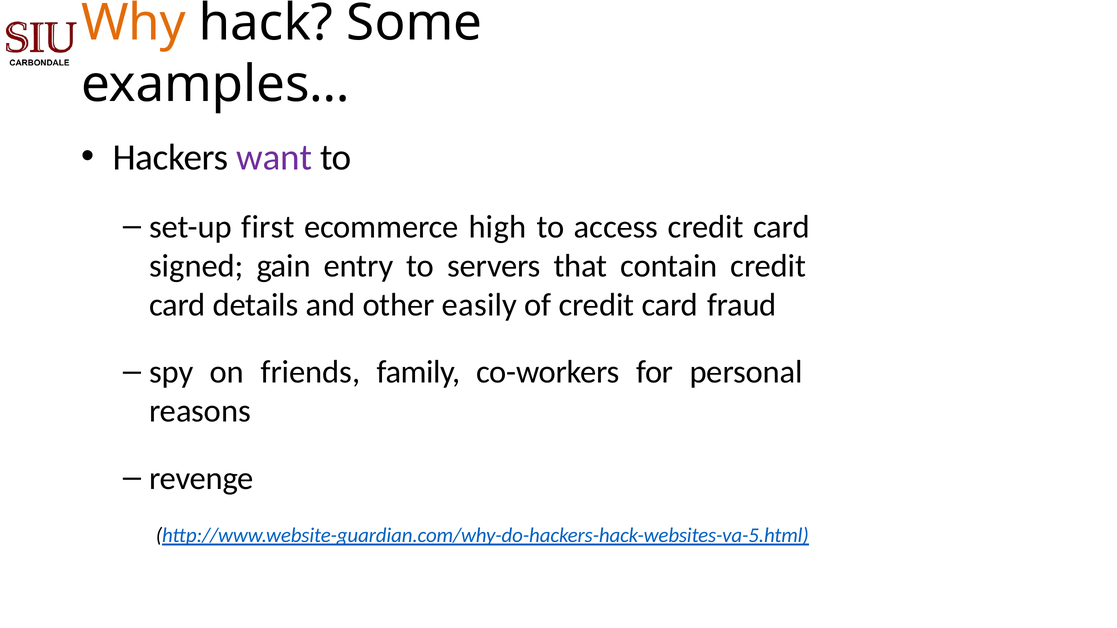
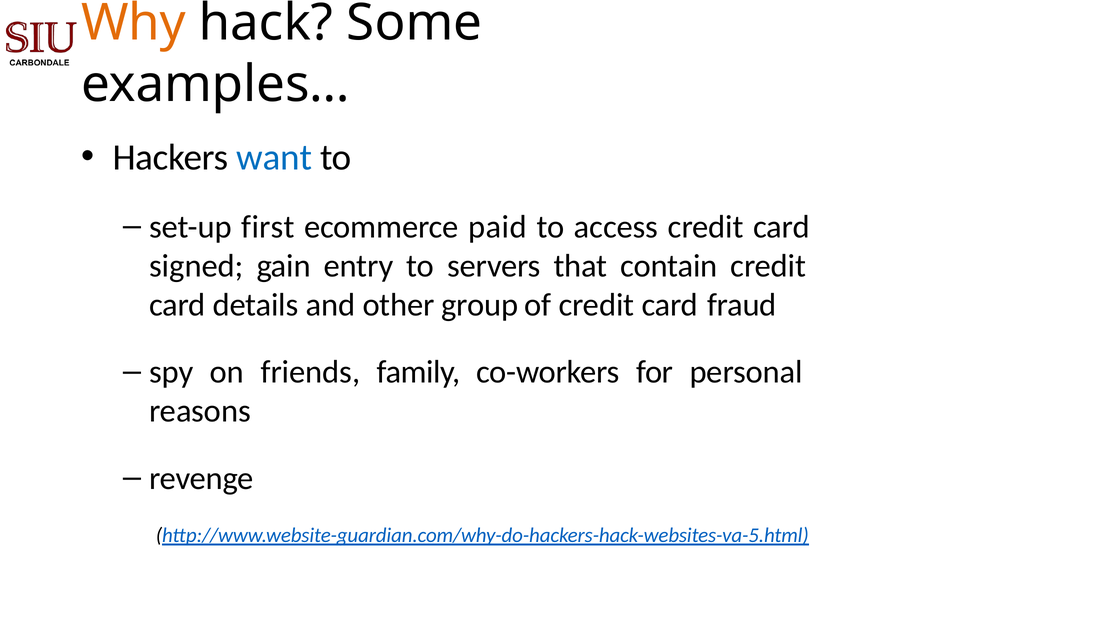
want colour: purple -> blue
high: high -> paid
easily: easily -> group
